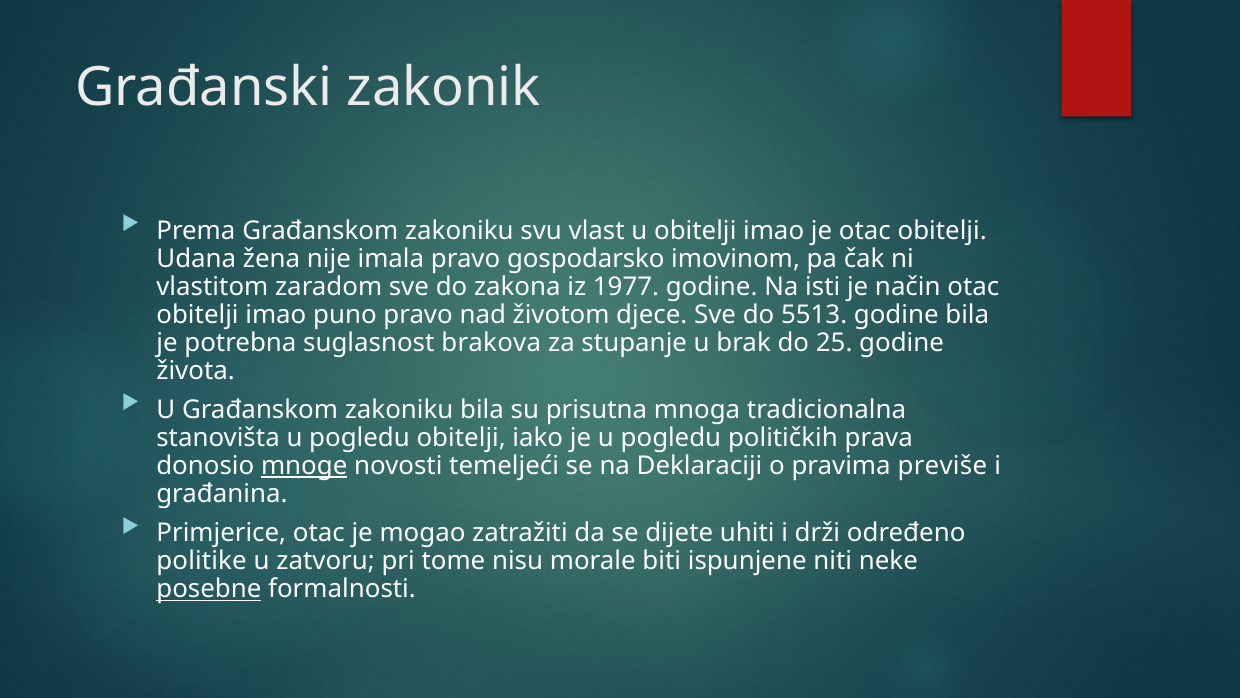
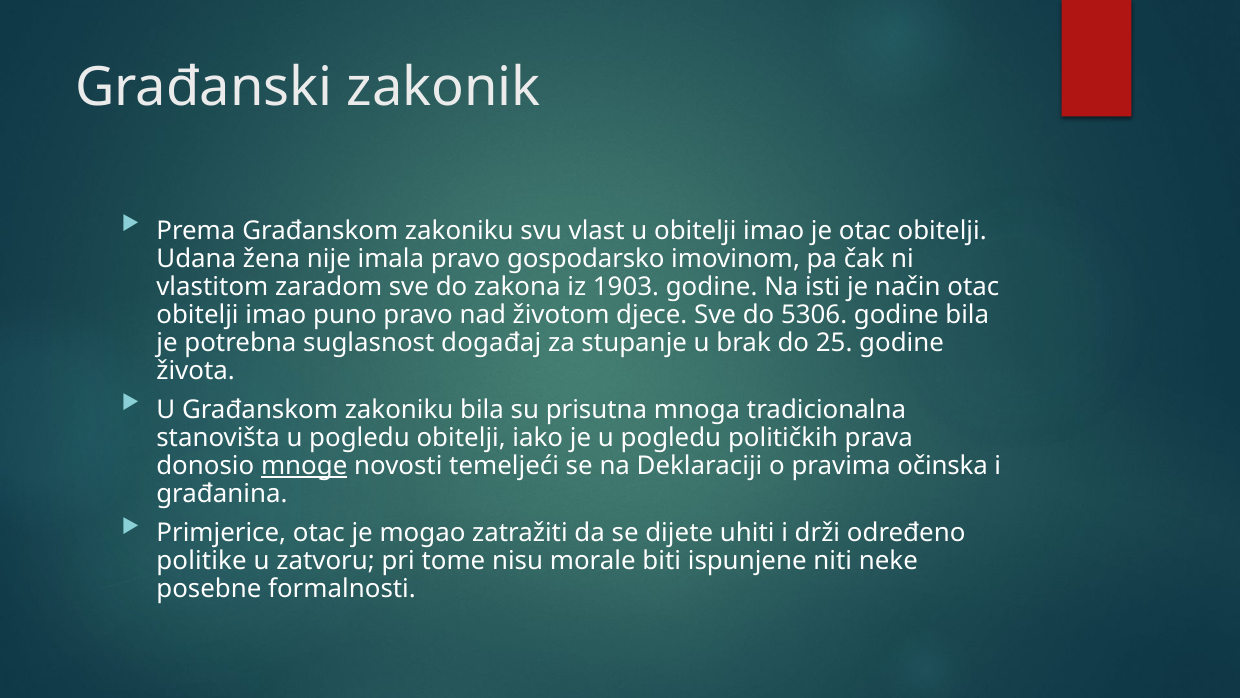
1977: 1977 -> 1903
5513: 5513 -> 5306
brakova: brakova -> događaj
previše: previše -> očinska
posebne underline: present -> none
